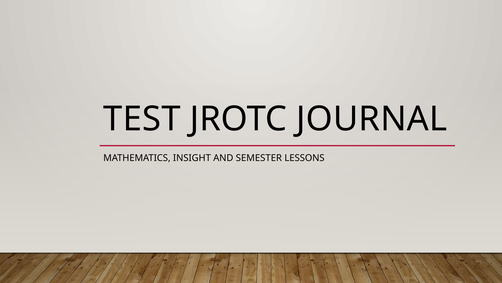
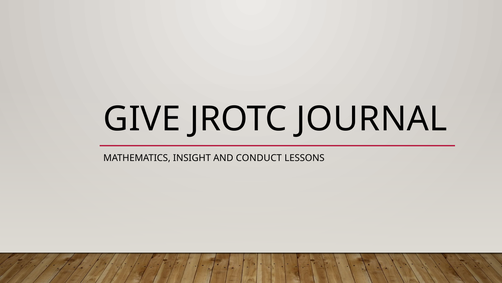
TEST: TEST -> GIVE
SEMESTER: SEMESTER -> CONDUCT
